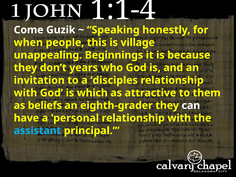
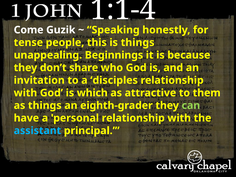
when: when -> tense
is village: village -> things
years: years -> share
as beliefs: beliefs -> things
can colour: white -> light green
